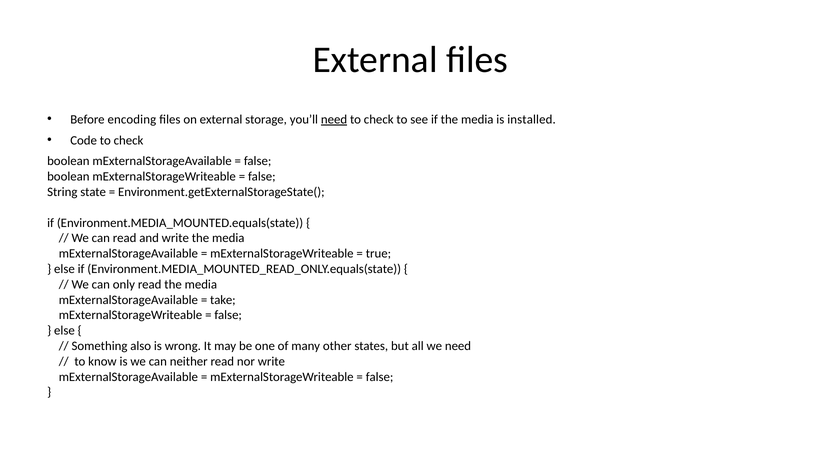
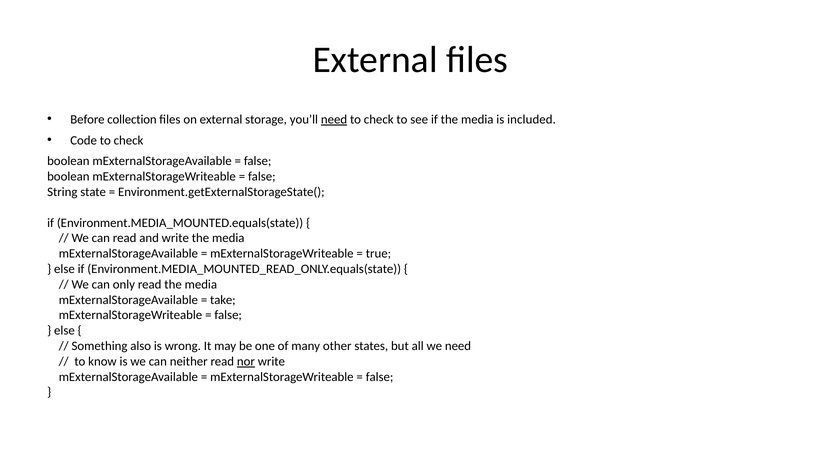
encoding: encoding -> collection
installed: installed -> included
nor underline: none -> present
